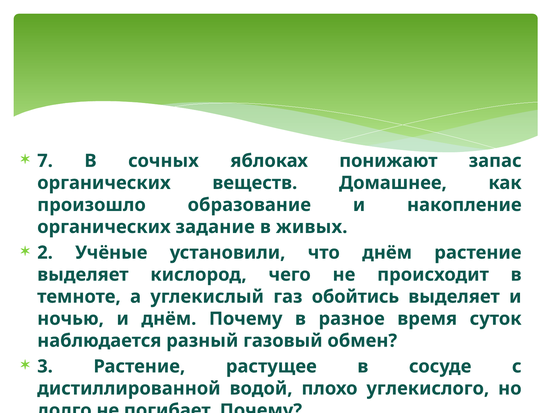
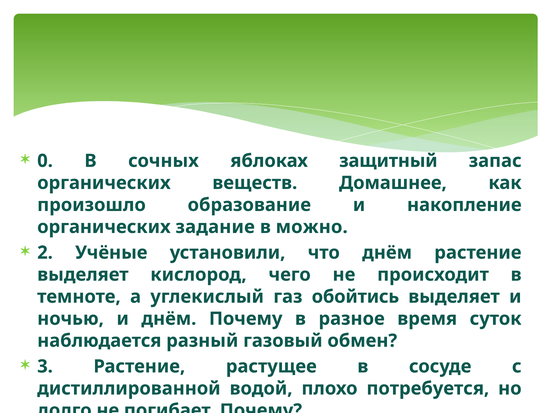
7: 7 -> 0
понижают: понижают -> защитный
живых: живых -> можно
углекислого: углекислого -> потребуется
